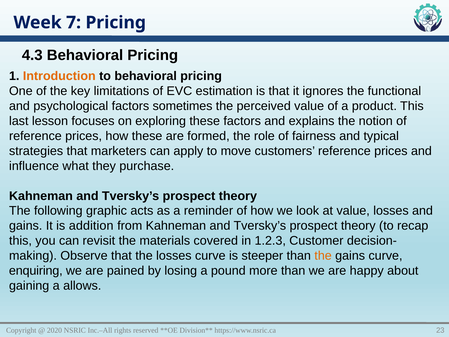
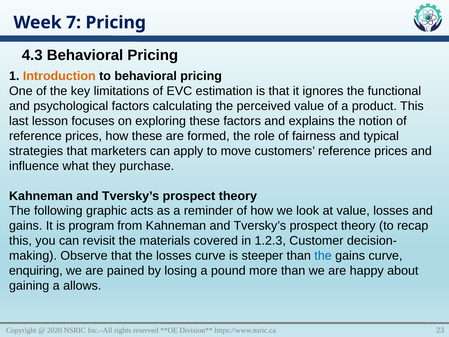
sometimes: sometimes -> calculating
addition: addition -> program
the at (323, 256) colour: orange -> blue
